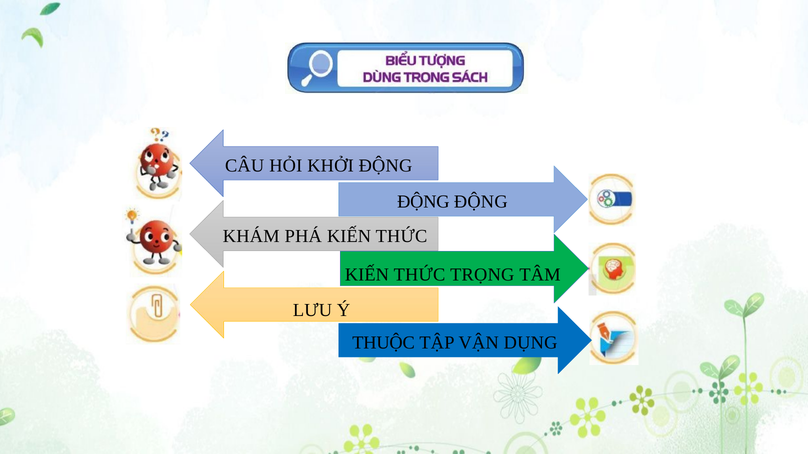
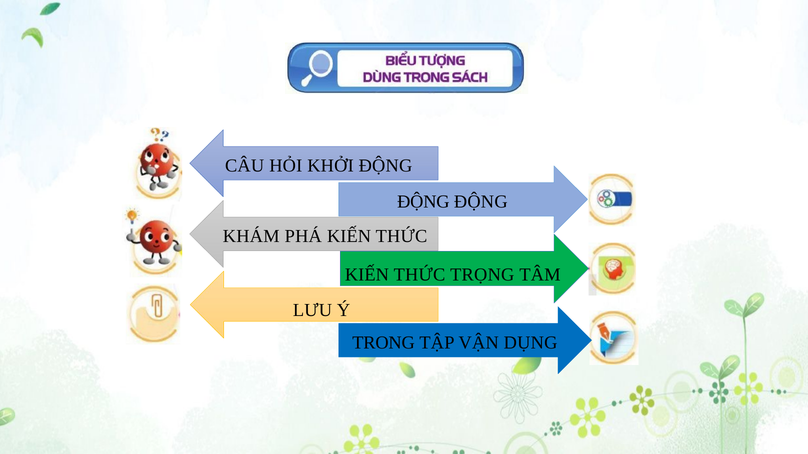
THUỘC: THUỘC -> TRONG
